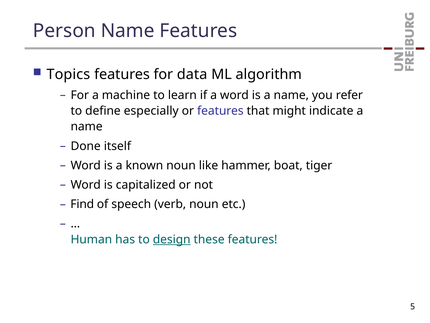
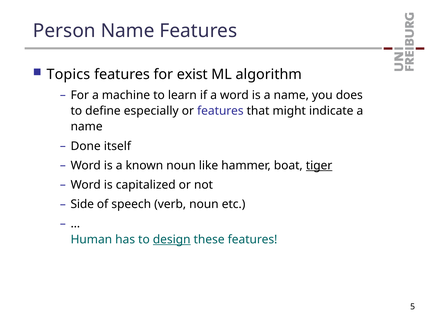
data: data -> exist
refer: refer -> does
tiger underline: none -> present
Find: Find -> Side
